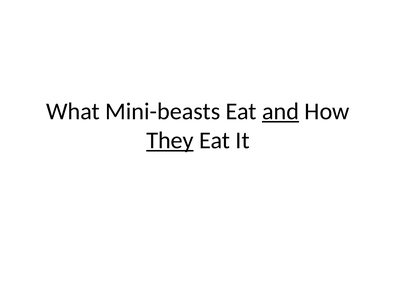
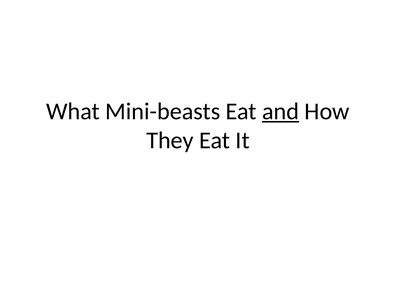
They underline: present -> none
